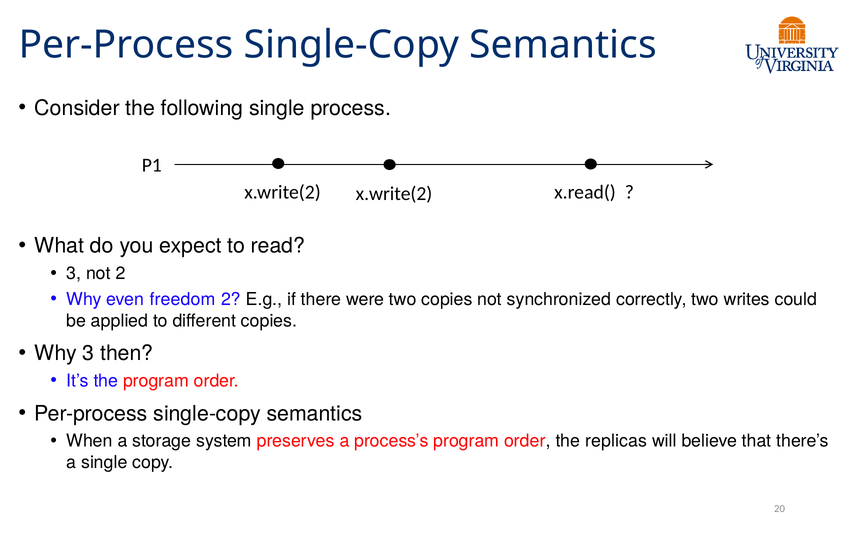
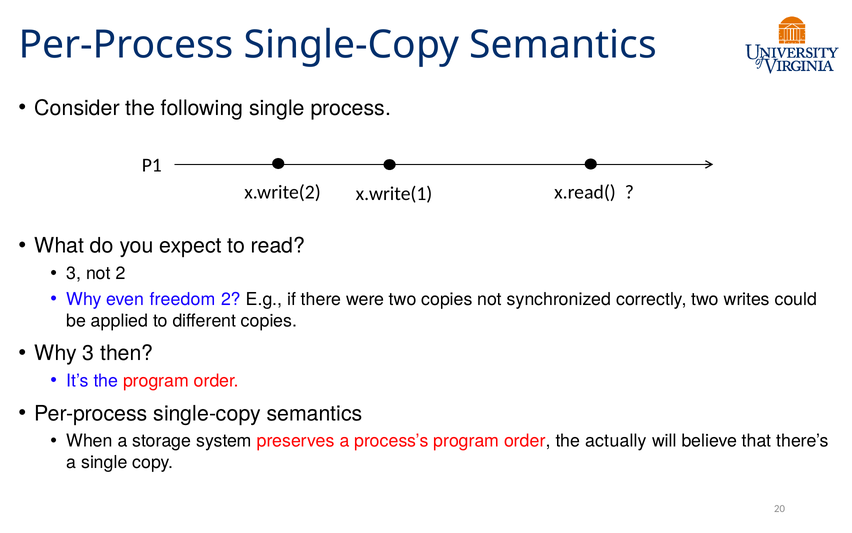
x.write(2 at (394, 193): x.write(2 -> x.write(1
replicas: replicas -> actually
